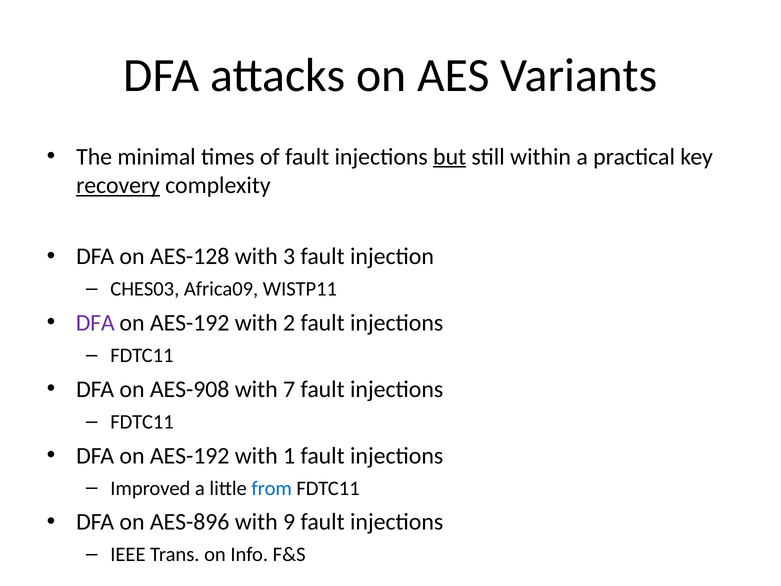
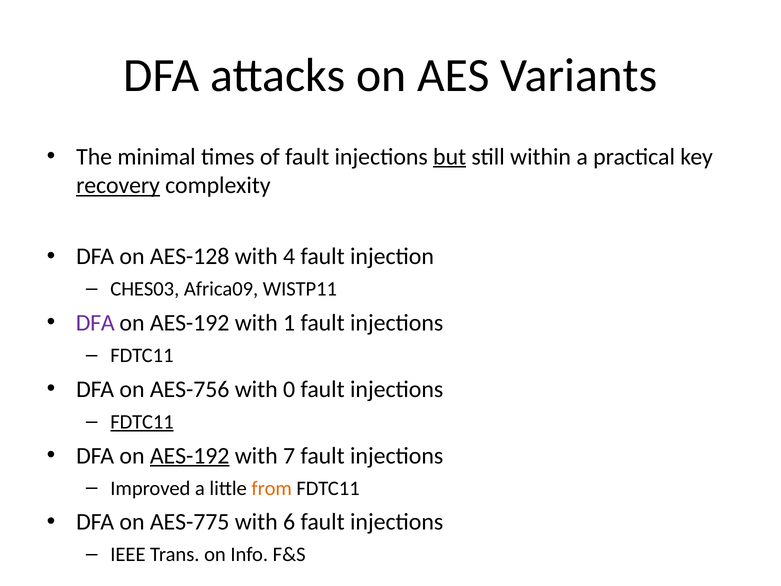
3: 3 -> 4
2: 2 -> 1
AES-908: AES-908 -> AES-756
7: 7 -> 0
FDTC11 at (142, 422) underline: none -> present
AES-192 at (190, 455) underline: none -> present
1: 1 -> 7
from colour: blue -> orange
AES-896: AES-896 -> AES-775
9: 9 -> 6
